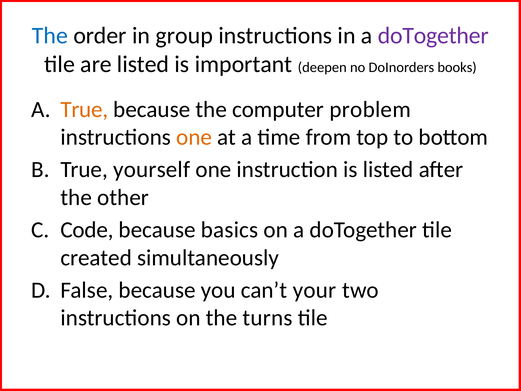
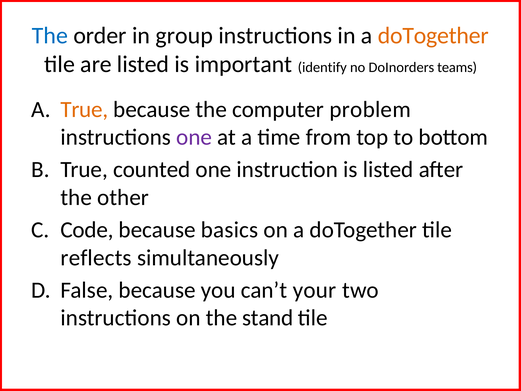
doTogether at (433, 36) colour: purple -> orange
deepen: deepen -> identify
books: books -> teams
one at (194, 137) colour: orange -> purple
yourself: yourself -> counted
created: created -> reflects
turns: turns -> stand
